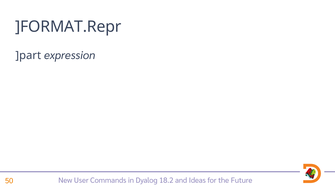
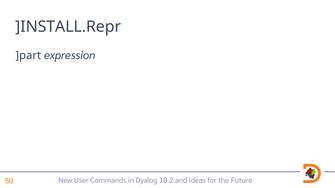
]FORMAT.Repr: ]FORMAT.Repr -> ]INSTALL.Repr
